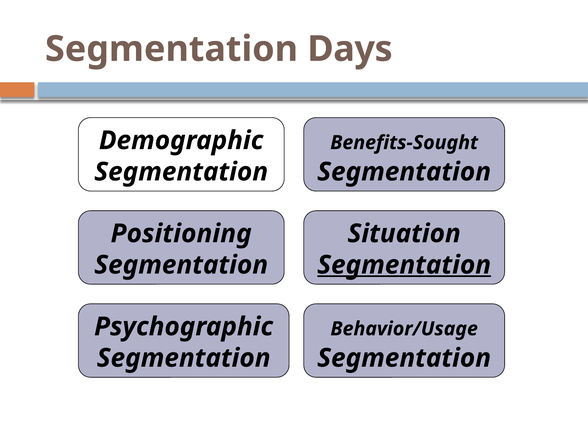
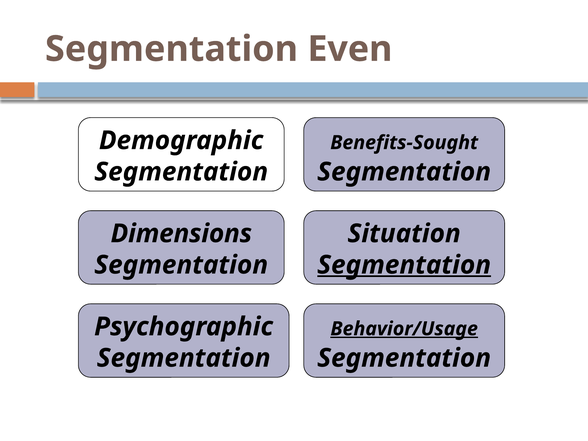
Days: Days -> Even
Positioning: Positioning -> Dimensions
Behavior/Usage underline: none -> present
